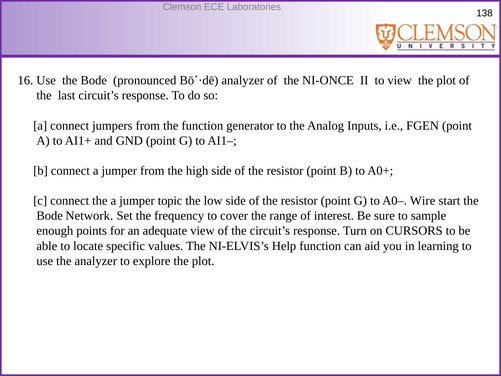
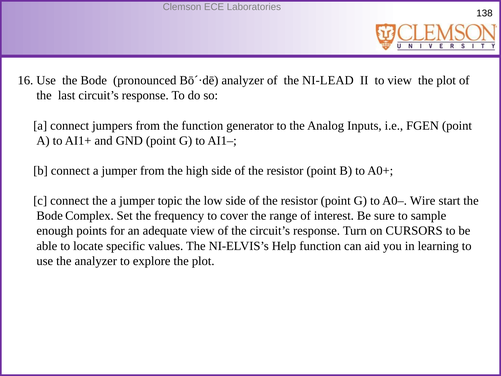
NI-ONCE: NI-ONCE -> NI-LEAD
Network: Network -> Complex
